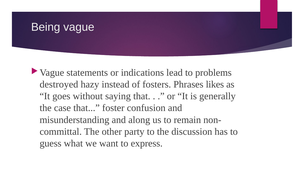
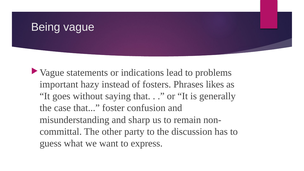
destroyed: destroyed -> important
along: along -> sharp
